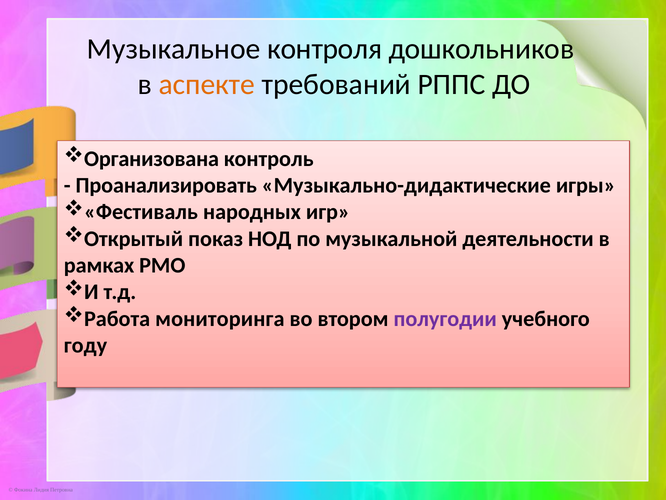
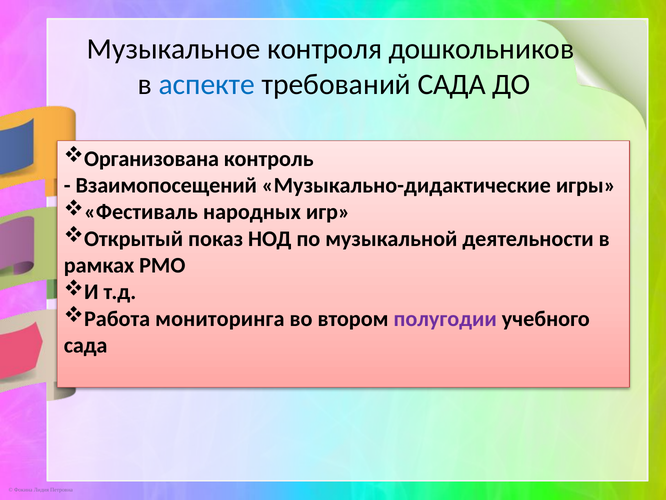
аспекте colour: orange -> blue
требований РППС: РППС -> САДА
Проанализировать: Проанализировать -> Взаимопосещений
году at (85, 345): году -> сада
